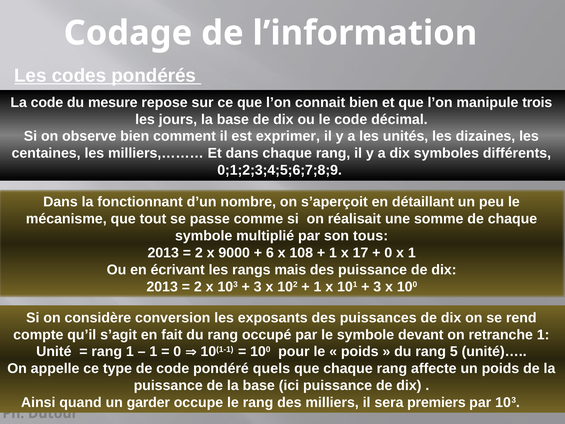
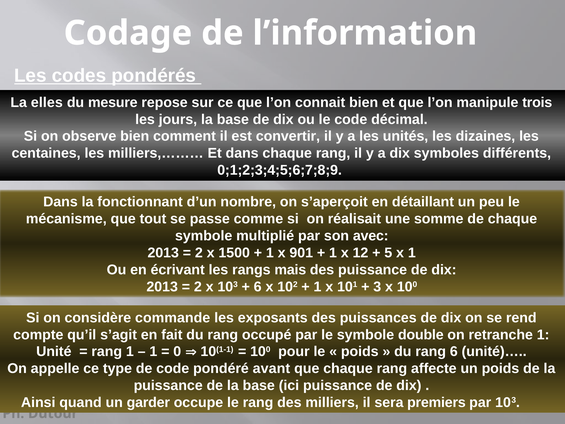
La code: code -> elles
exprimer: exprimer -> convertir
tous: tous -> avec
9000: 9000 -> 1500
6 at (270, 253): 6 -> 1
108: 108 -> 901
17: 17 -> 12
0 at (388, 253): 0 -> 5
3 at (258, 287): 3 -> 6
conversion: conversion -> commande
devant: devant -> double
rang 5: 5 -> 6
quels: quels -> avant
